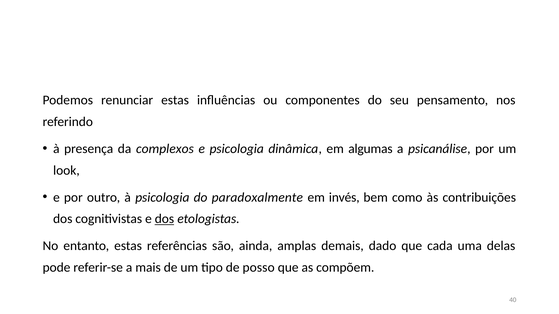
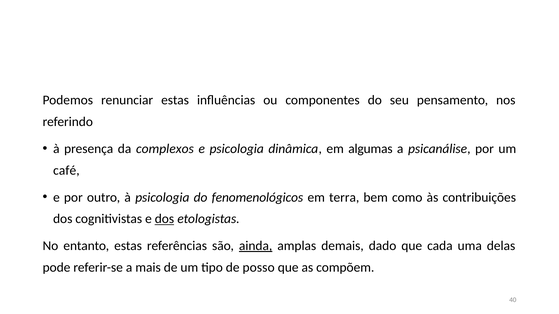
look: look -> café
paradoxalmente: paradoxalmente -> fenomenológicos
invés: invés -> terra
ainda underline: none -> present
